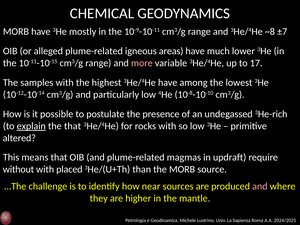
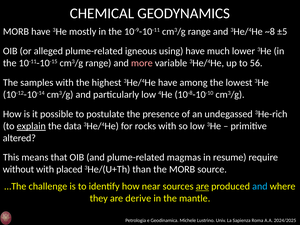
±7: ±7 -> ±5
areas: areas -> using
17: 17 -> 56
the that: that -> data
updraft: updraft -> resume
are at (202, 186) underline: none -> present
and at (260, 186) colour: pink -> light blue
higher: higher -> derive
